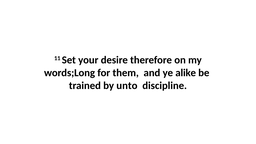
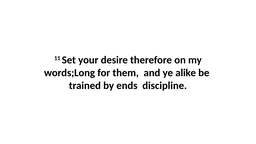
unto: unto -> ends
